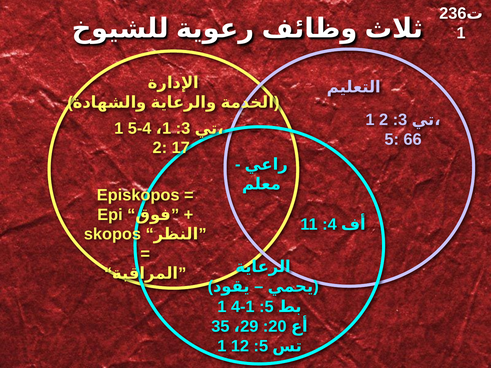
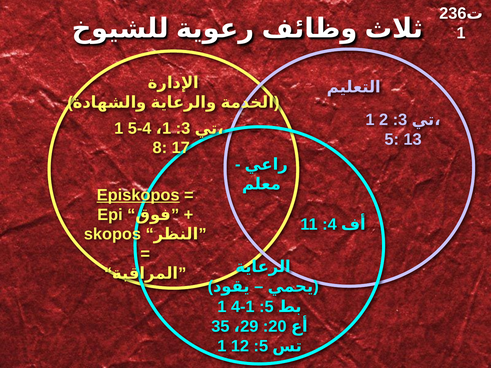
66: 66 -> 13
2 at (160, 148): 2 -> 8
Episkopos underline: none -> present
